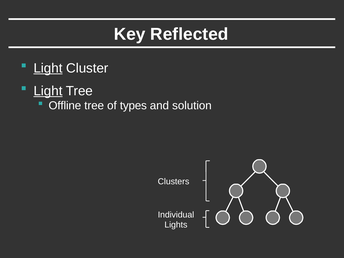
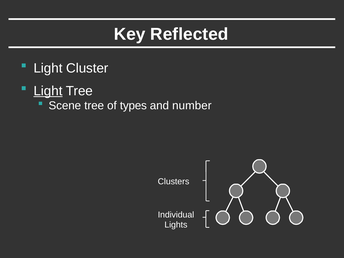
Light at (48, 68) underline: present -> none
Offline: Offline -> Scene
solution: solution -> number
